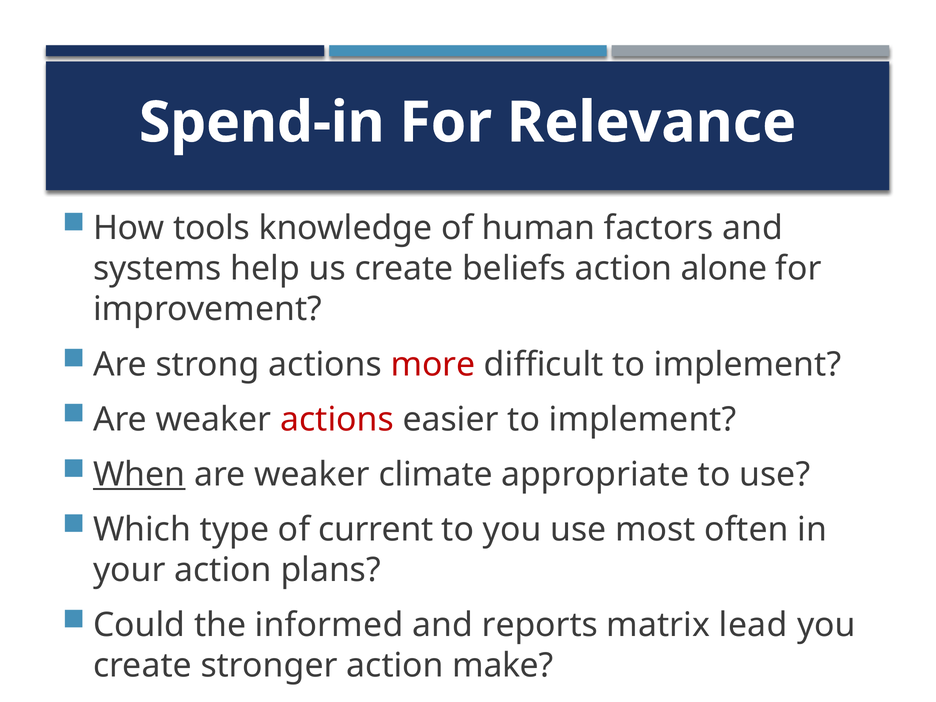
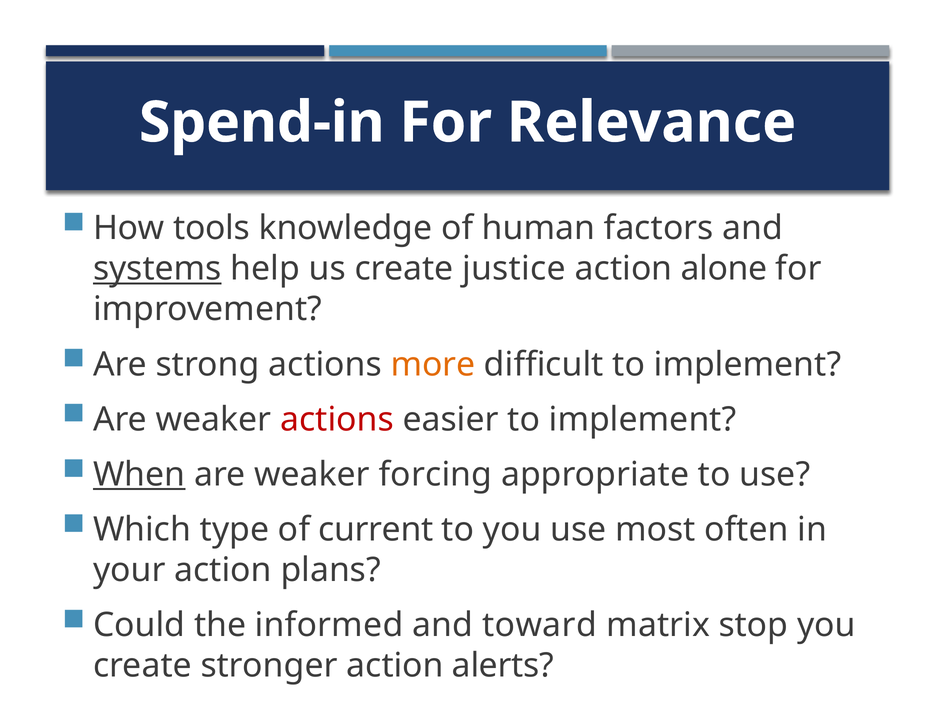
systems underline: none -> present
beliefs: beliefs -> justice
more colour: red -> orange
climate: climate -> forcing
reports: reports -> toward
lead: lead -> stop
make: make -> alerts
